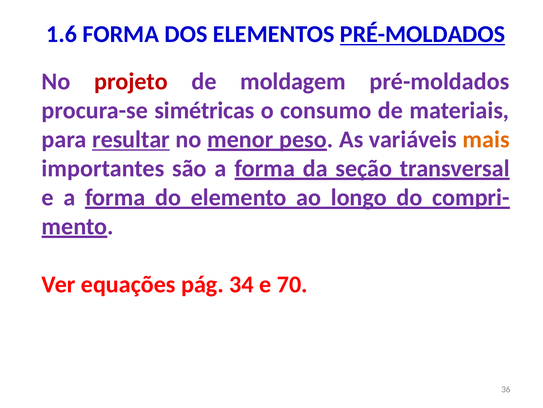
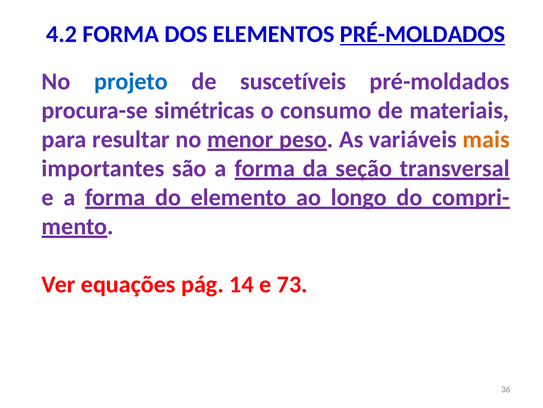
1.6: 1.6 -> 4.2
projeto colour: red -> blue
moldagem: moldagem -> suscetíveis
resultar underline: present -> none
34: 34 -> 14
70: 70 -> 73
